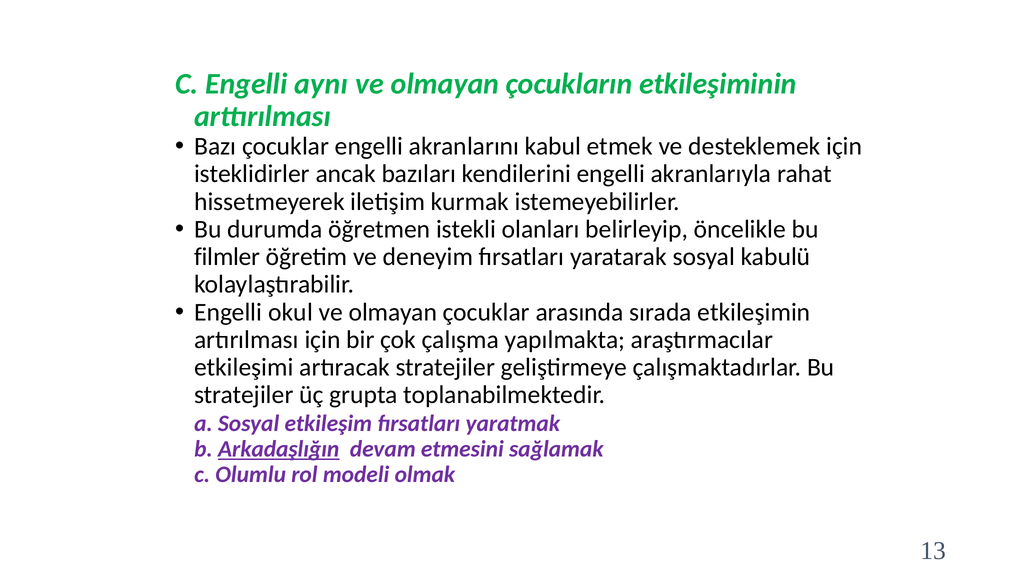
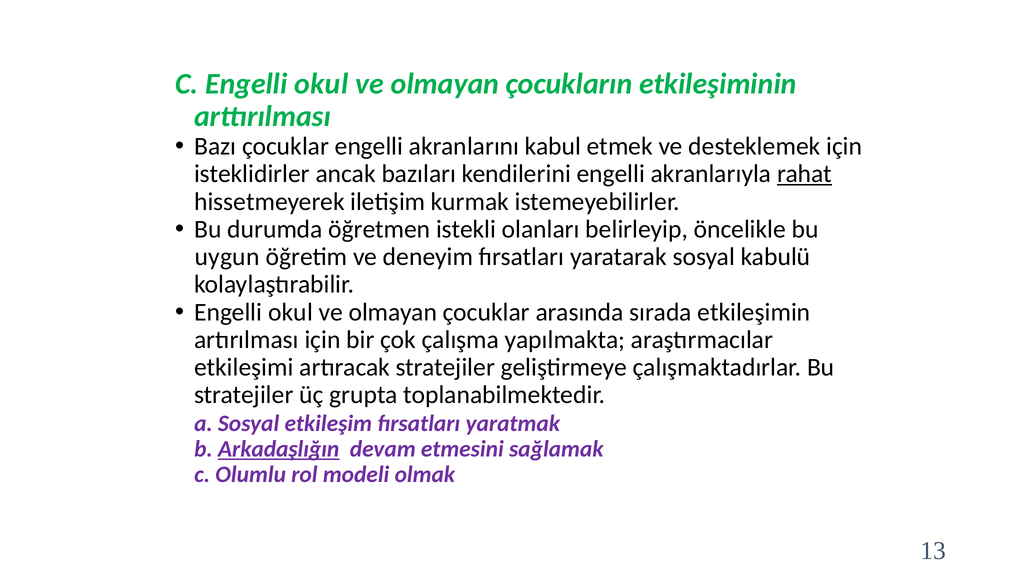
C Engelli aynı: aynı -> okul
rahat underline: none -> present
filmler: filmler -> uygun
